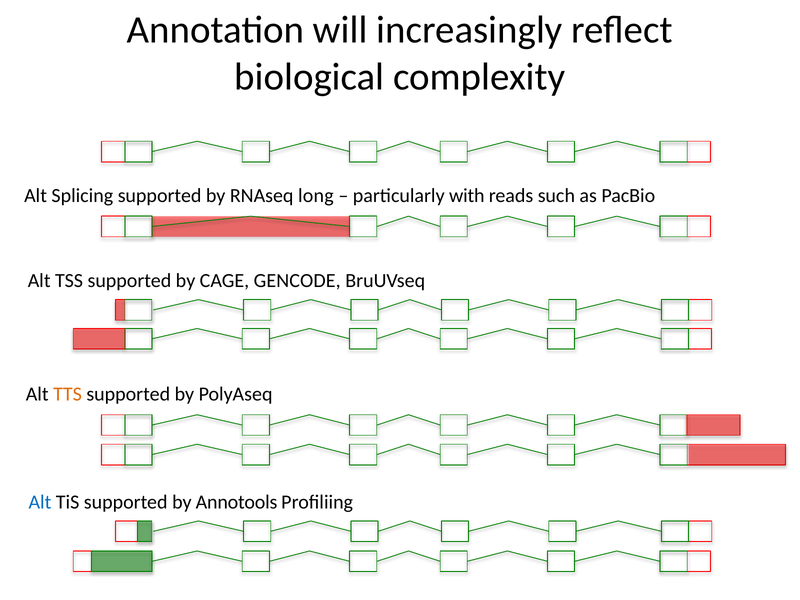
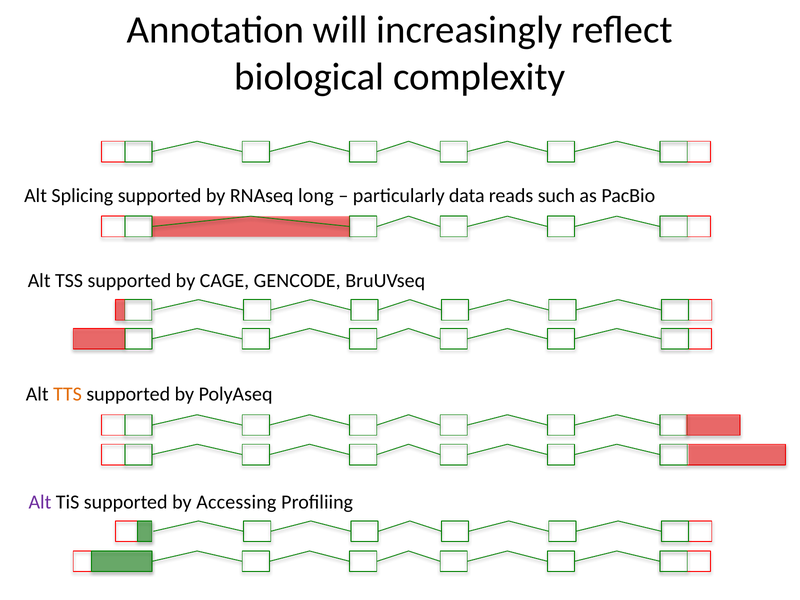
with: with -> data
Alt at (40, 502) colour: blue -> purple
Annotools: Annotools -> Accessing
